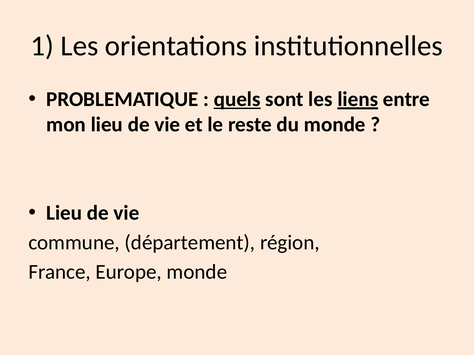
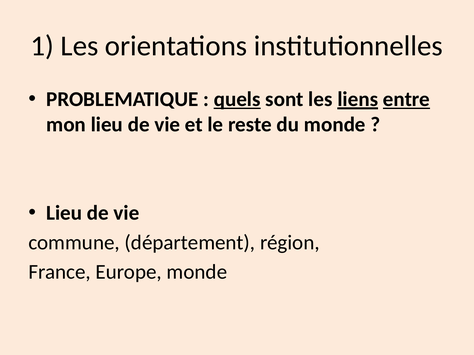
entre underline: none -> present
